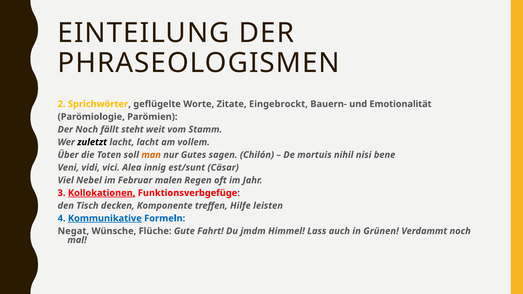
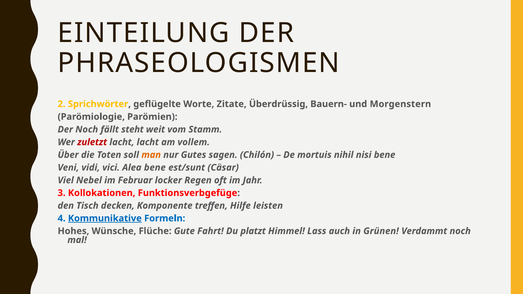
Eingebrockt: Eingebrockt -> Überdrüssig
Emotionalität: Emotionalität -> Morgenstern
zuletzt colour: black -> red
Alea innig: innig -> bene
malen: malen -> locker
Kollokationen underline: present -> none
Negat: Negat -> Hohes
jmdm: jmdm -> platzt
